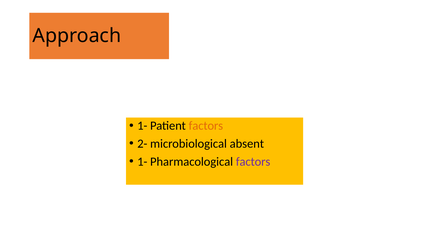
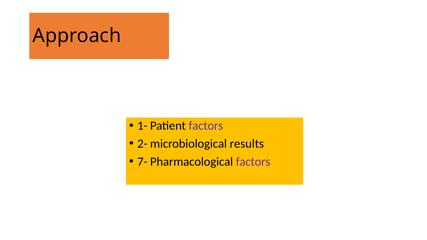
factors at (206, 126) colour: orange -> purple
absent: absent -> results
1- at (142, 162): 1- -> 7-
